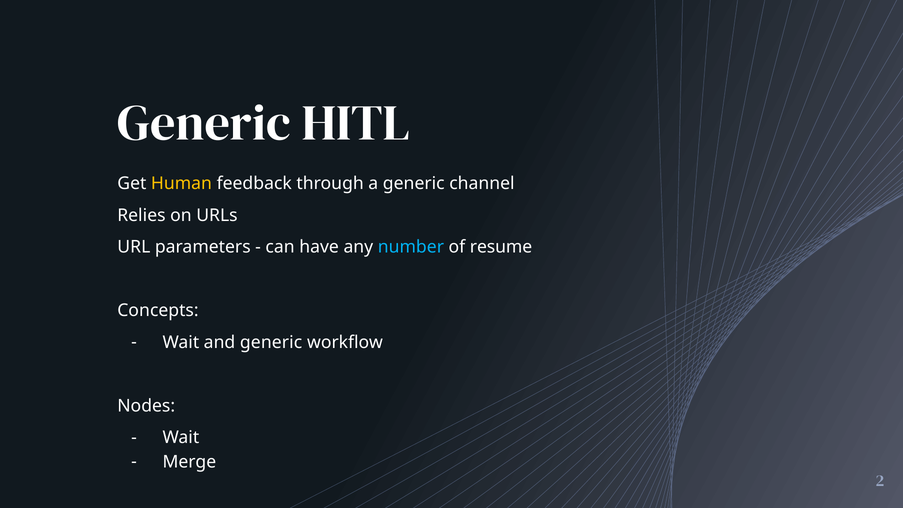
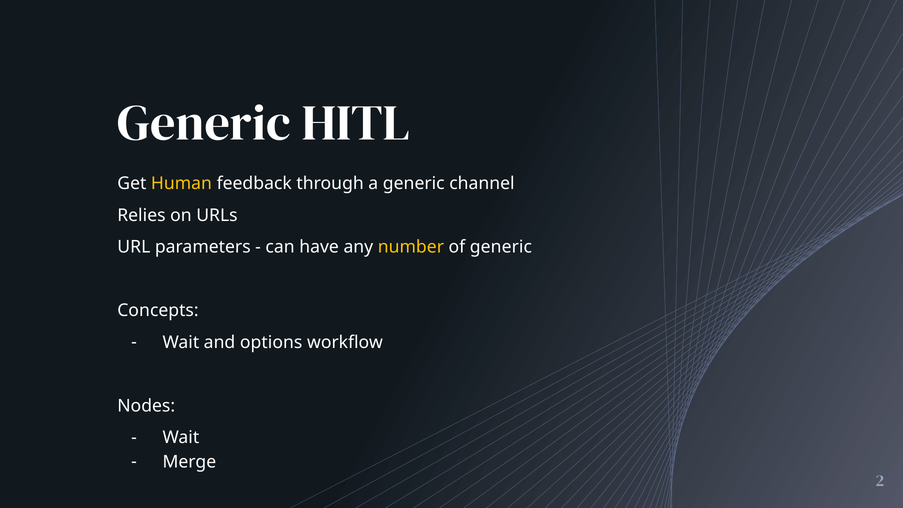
number colour: light blue -> yellow
of resume: resume -> generic
and generic: generic -> options
